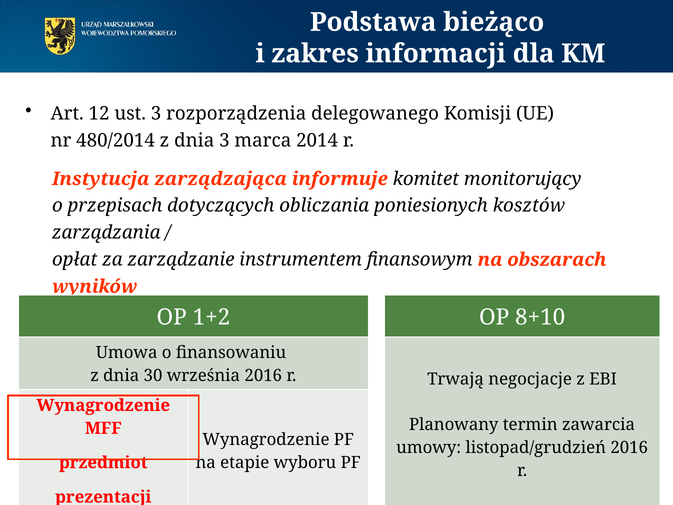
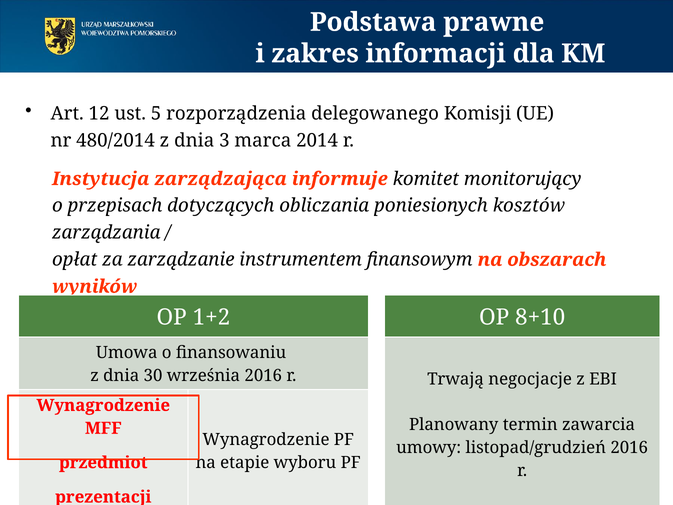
bieżąco: bieżąco -> prawne
ust 3: 3 -> 5
